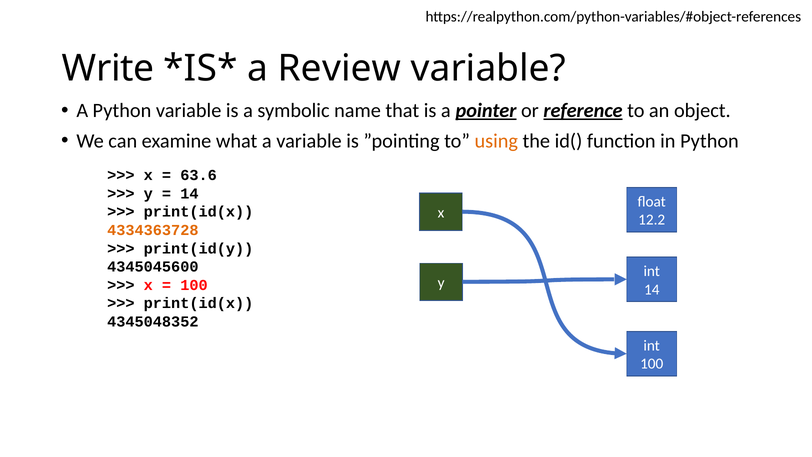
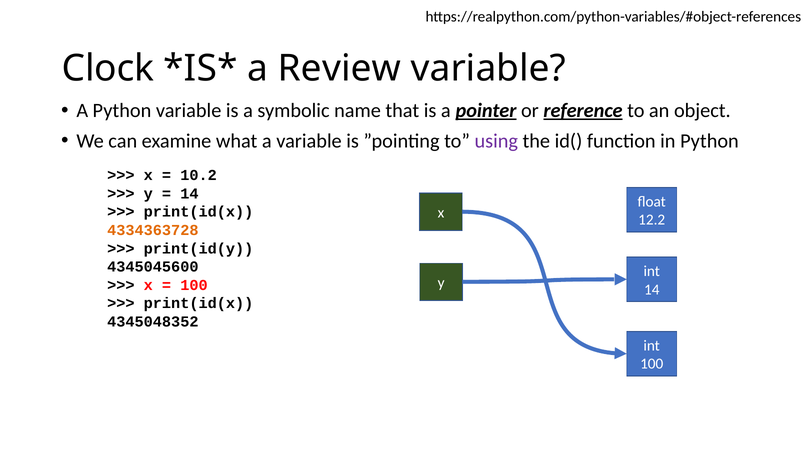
Write: Write -> Clock
using colour: orange -> purple
63.6: 63.6 -> 10.2
